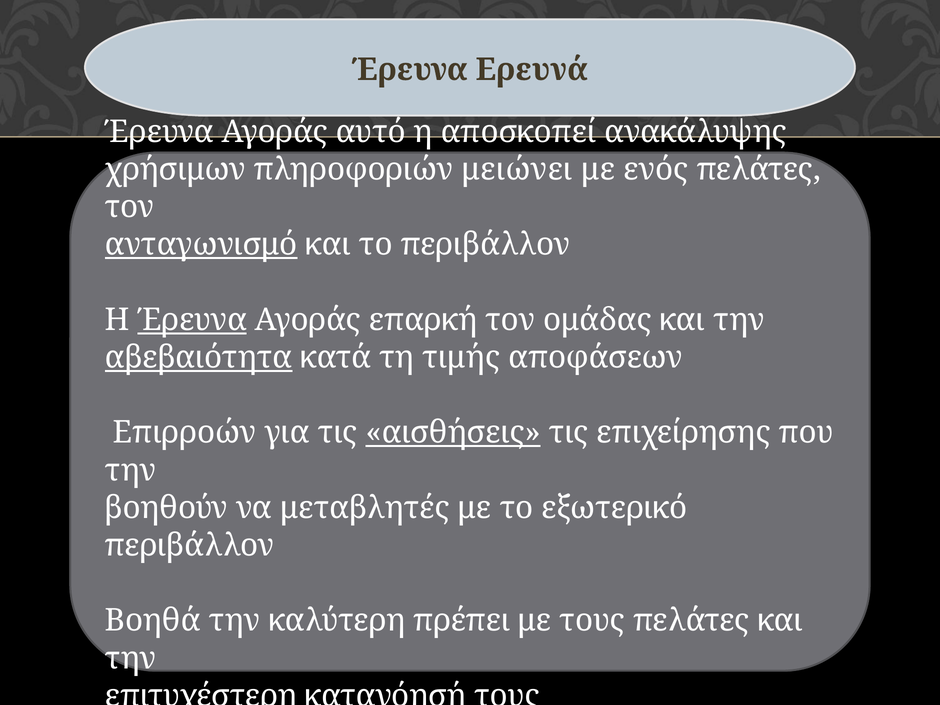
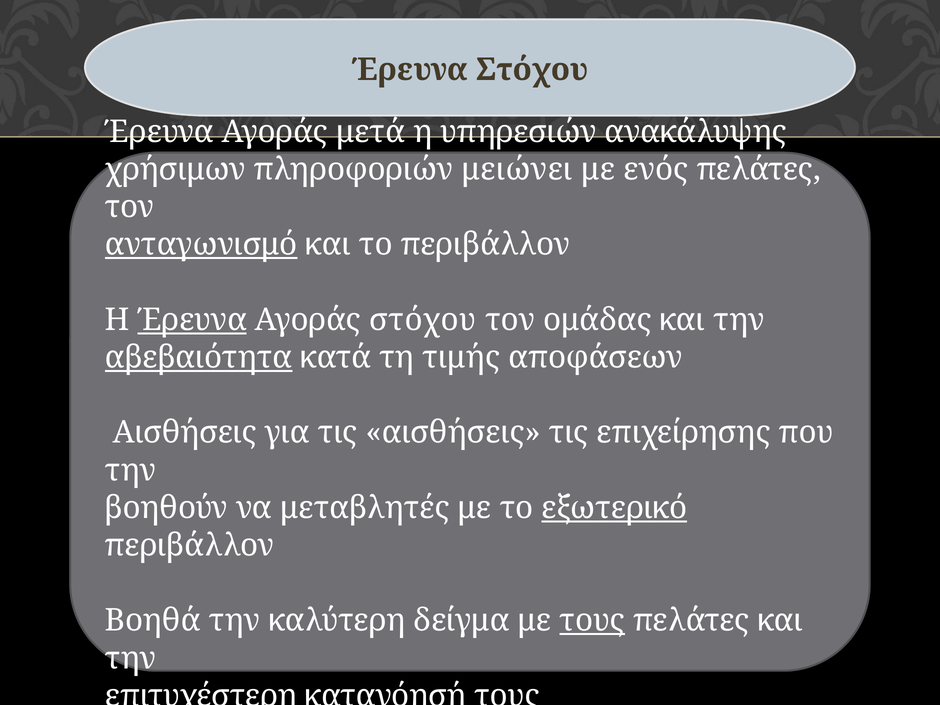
Έρευνα Ερευνά: Ερευνά -> Στόχου
αυτό: αυτό -> μετά
αποσκοπεί: αποσκοπεί -> υπηρεσιών
Αγοράς επαρκή: επαρκή -> στόχου
Επιρροών at (185, 433): Επιρροών -> Αισθήσεις
αισθήσεις at (453, 433) underline: present -> none
εξωτερικό underline: none -> present
πρέπει: πρέπει -> δείγμα
τους at (592, 621) underline: none -> present
